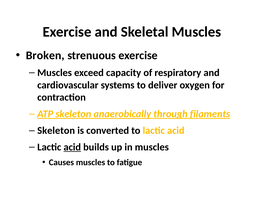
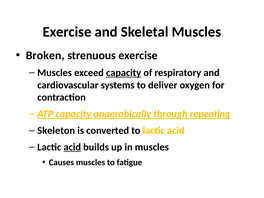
capacity at (124, 73) underline: none -> present
ATP skeleton: skeleton -> capacity
filaments: filaments -> repeating
